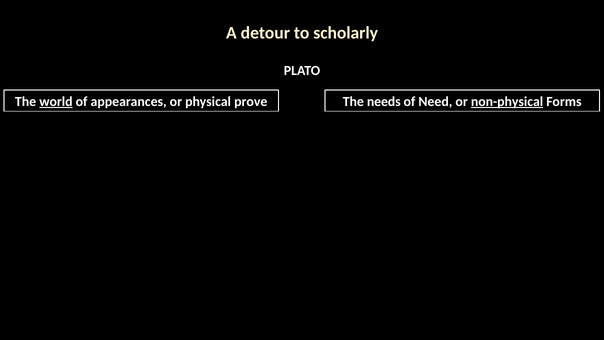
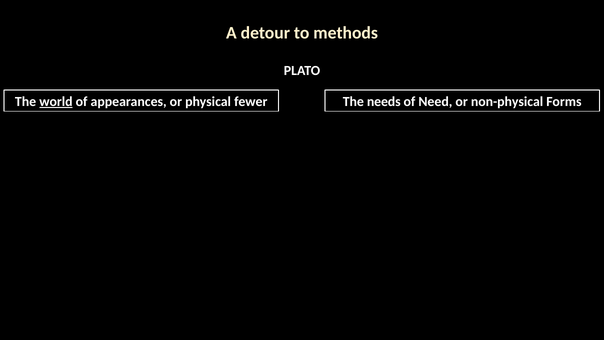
scholarly: scholarly -> methods
prove: prove -> fewer
non-physical underline: present -> none
